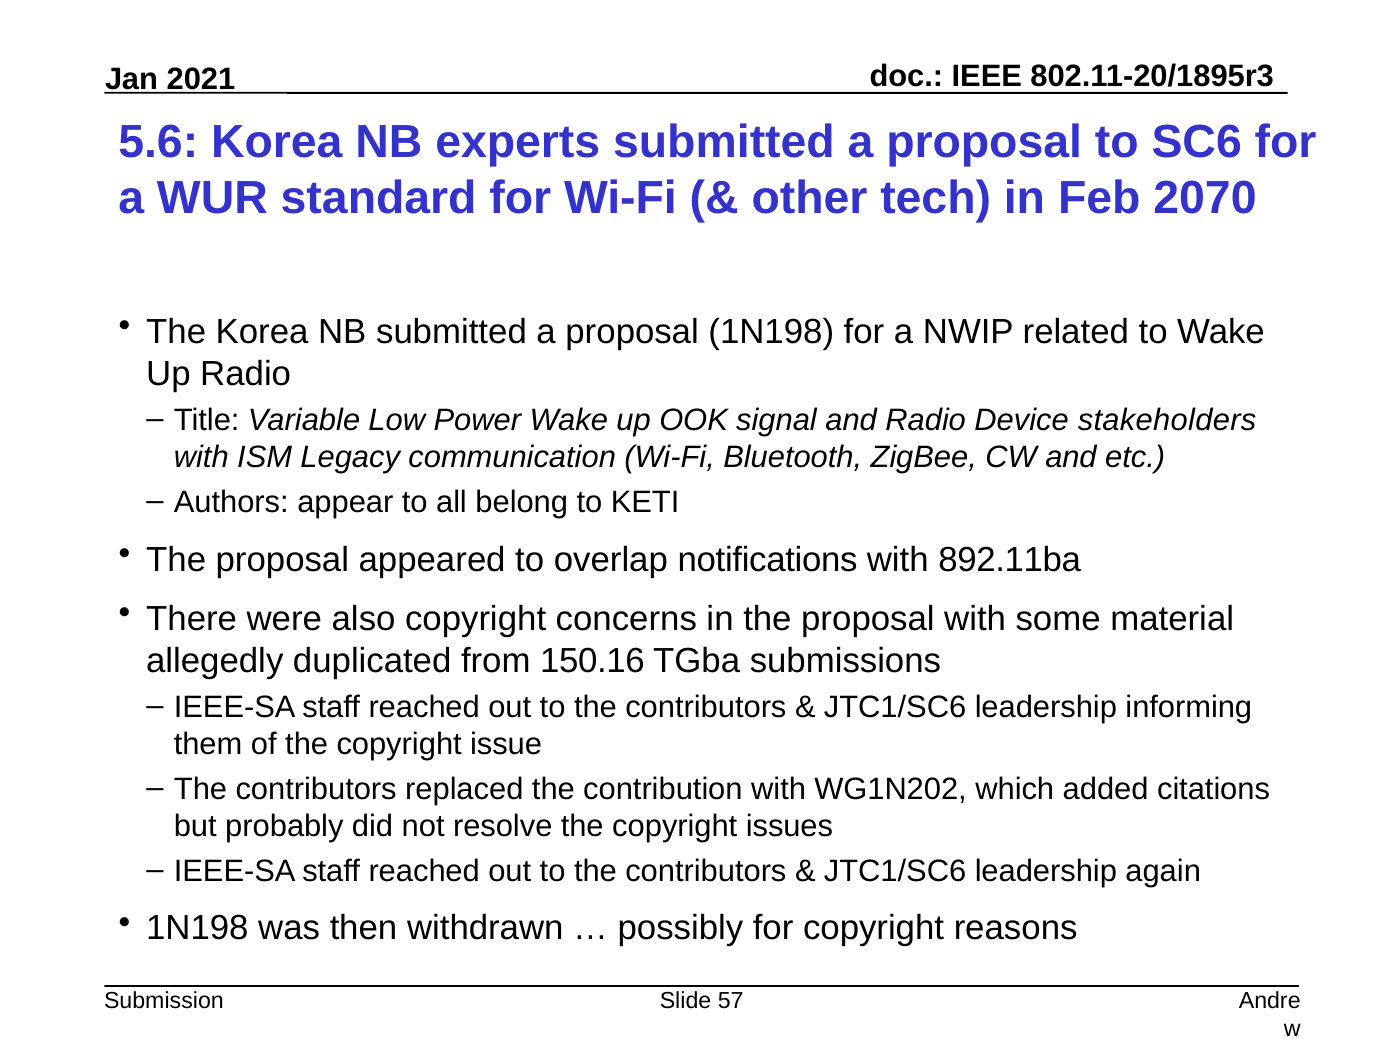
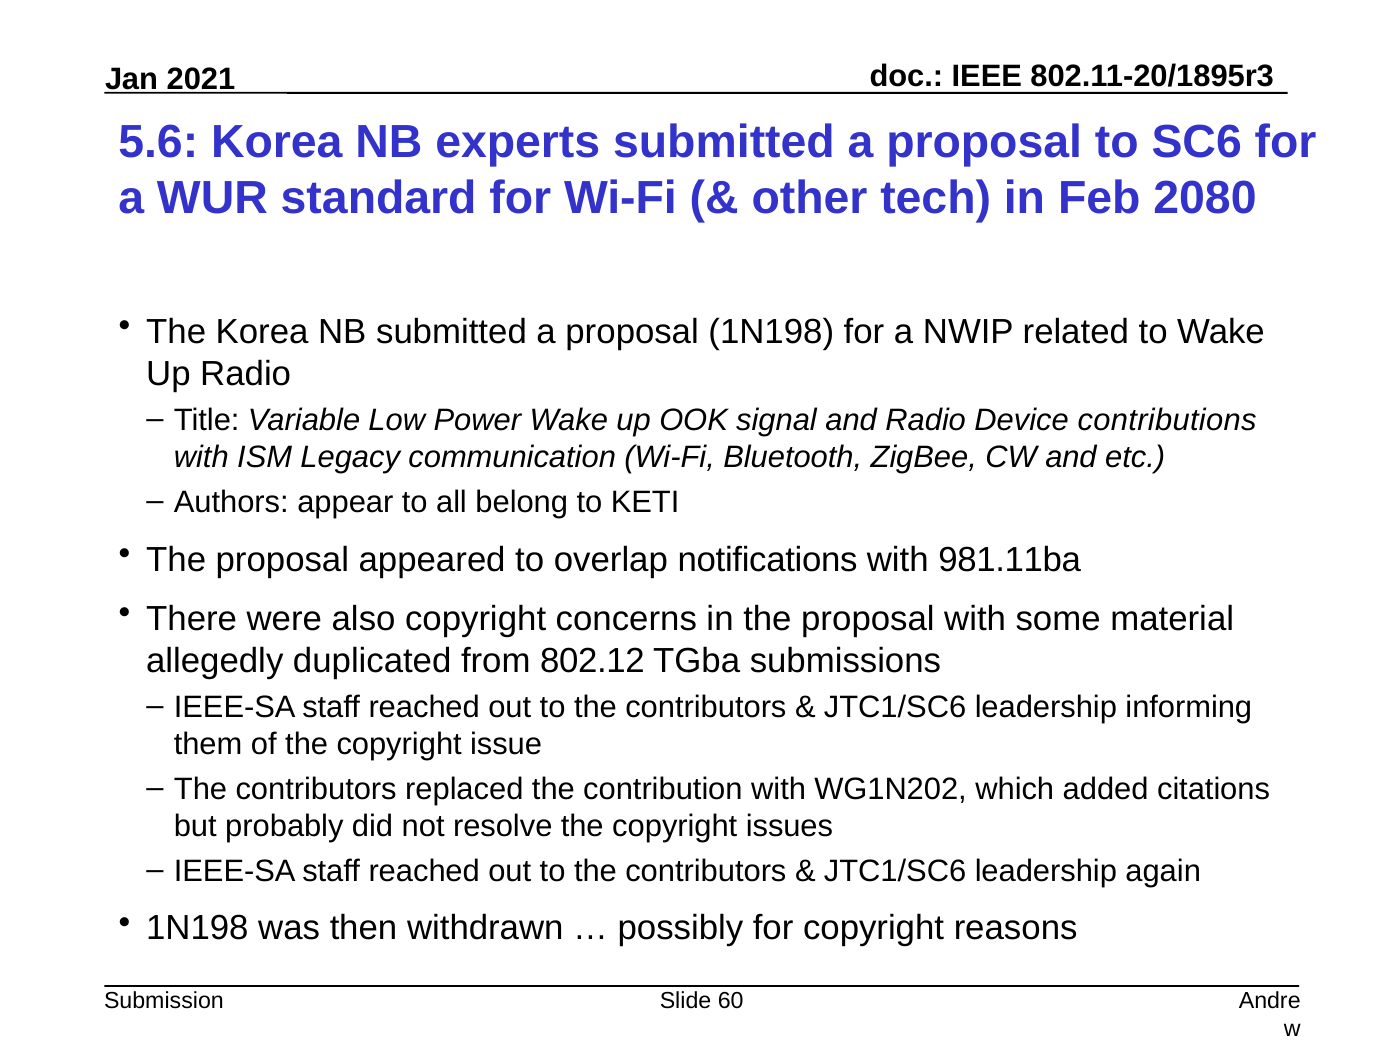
2070: 2070 -> 2080
stakeholders: stakeholders -> contributions
892.11ba: 892.11ba -> 981.11ba
150.16: 150.16 -> 802.12
57: 57 -> 60
